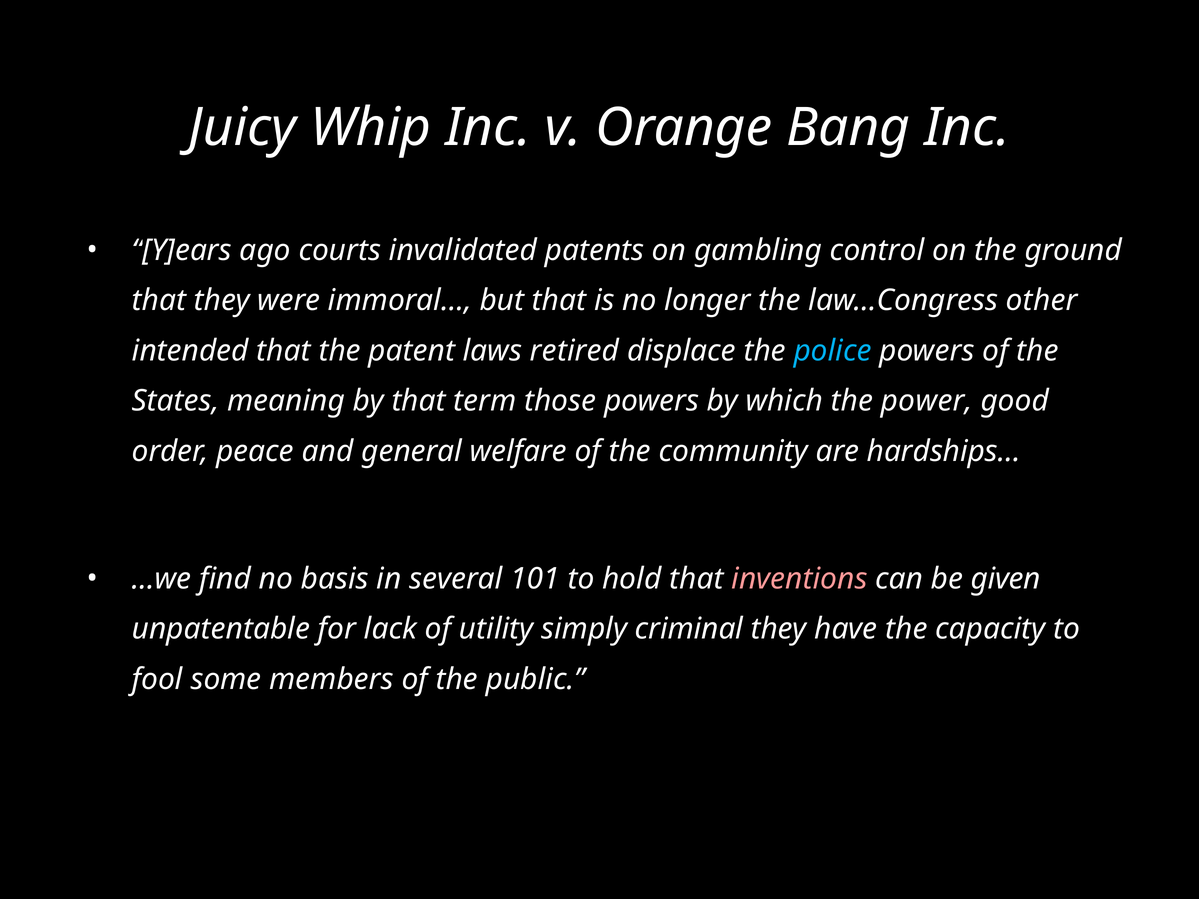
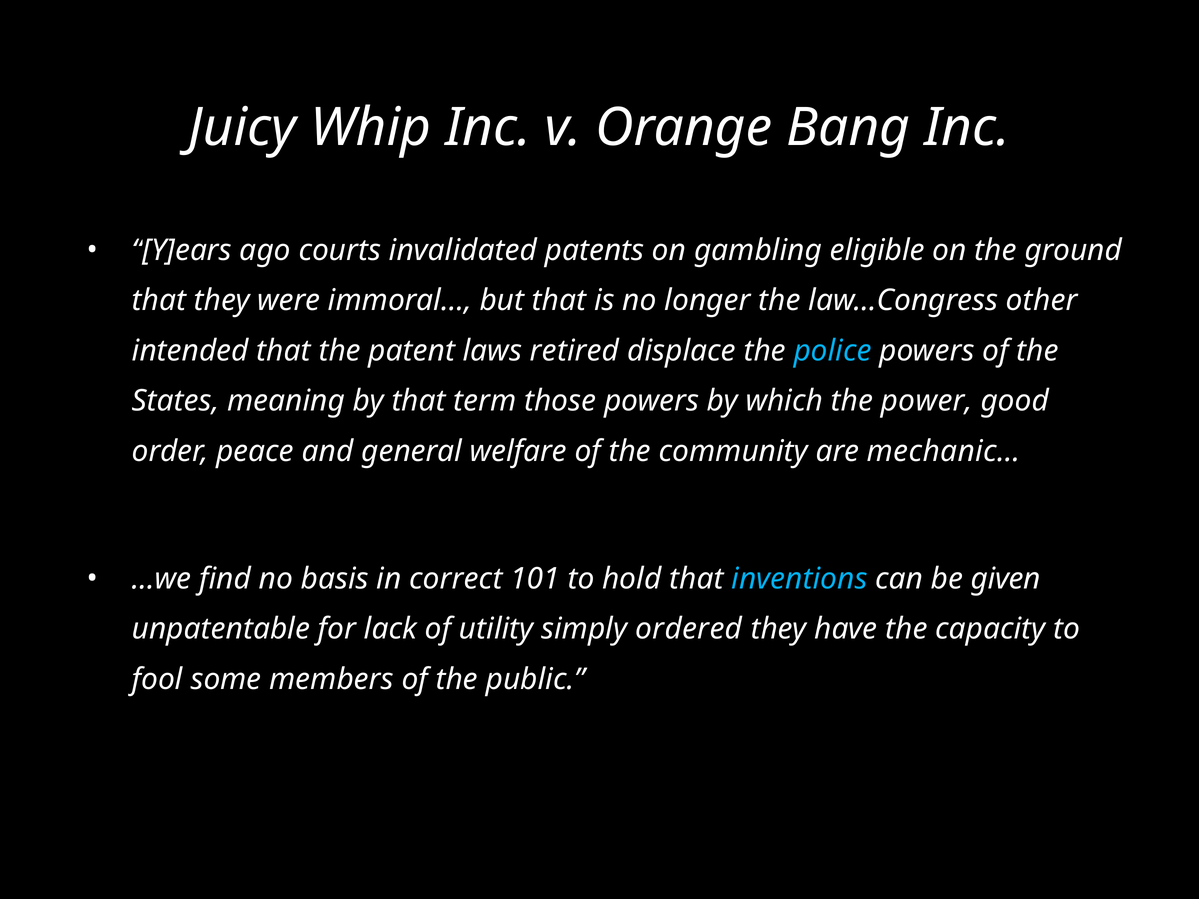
control: control -> eligible
hardships…: hardships… -> mechanic…
several: several -> correct
inventions colour: pink -> light blue
criminal: criminal -> ordered
